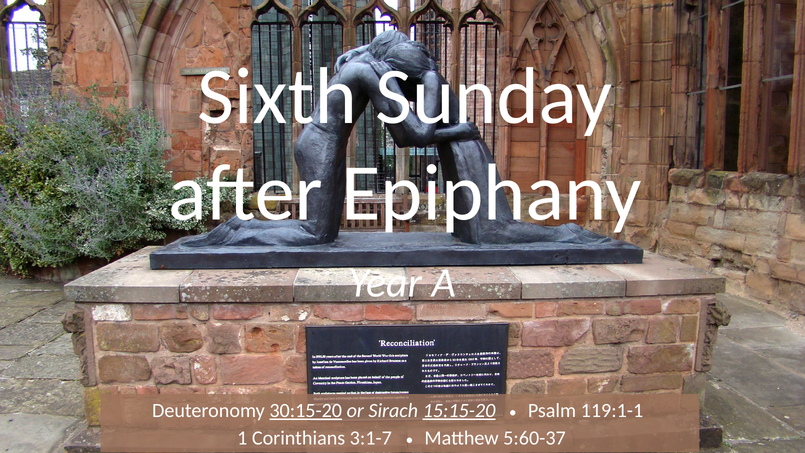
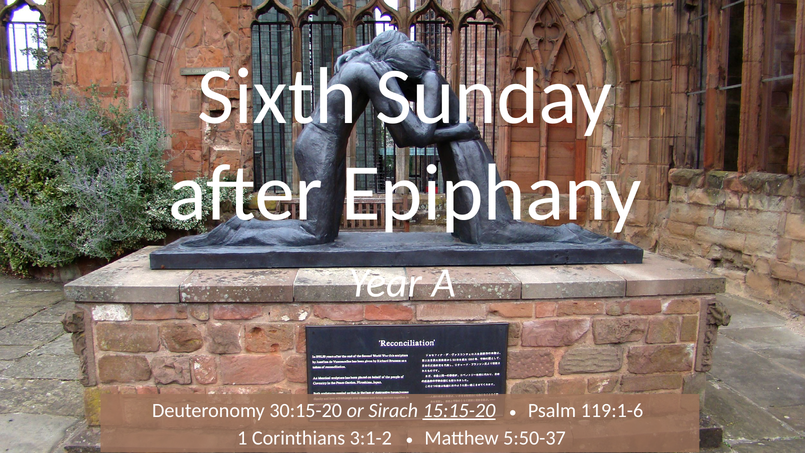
30:15-20 underline: present -> none
119:1-1: 119:1-1 -> 119:1-6
3:1-7: 3:1-7 -> 3:1-2
5:60-37: 5:60-37 -> 5:50-37
